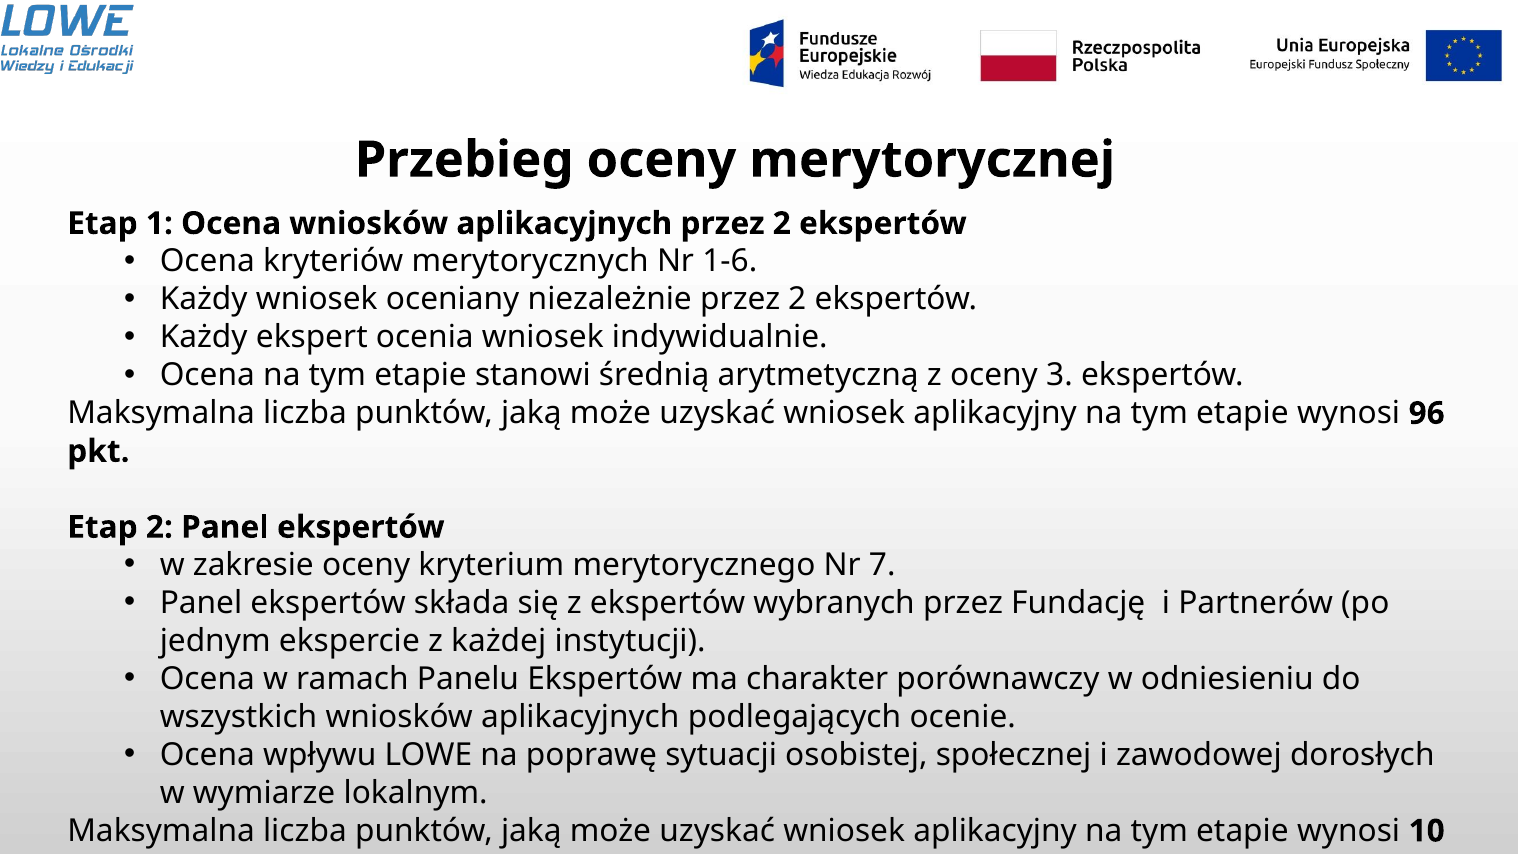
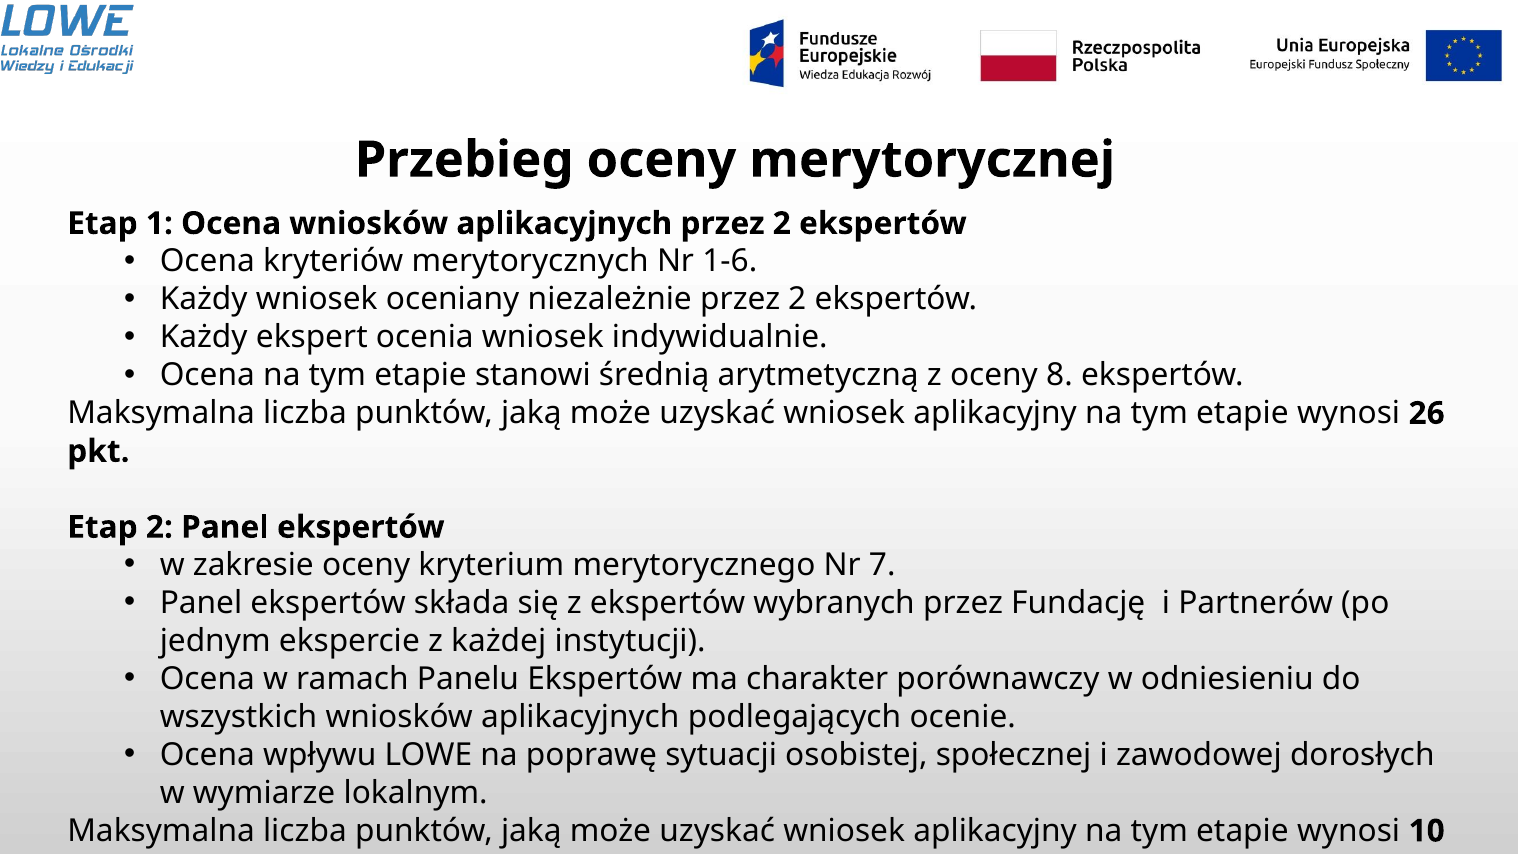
3: 3 -> 8
96: 96 -> 26
